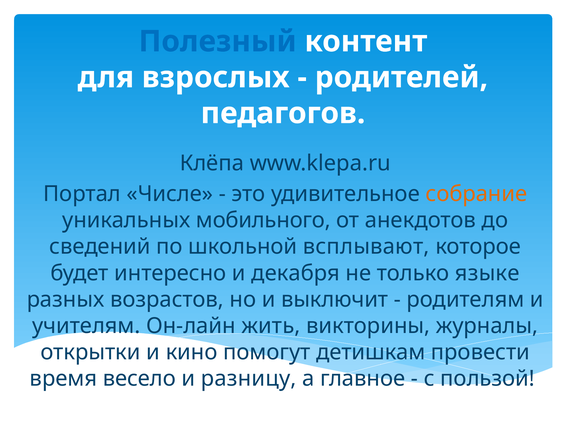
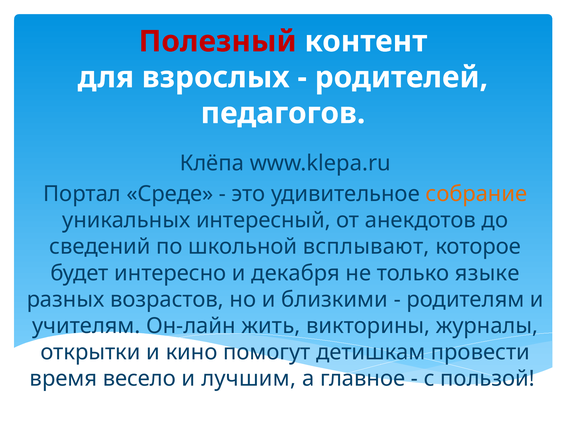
Полезный colour: blue -> red
Числе: Числе -> Среде
мобильного: мобильного -> интересный
выключит: выключит -> близкими
разницу: разницу -> лучшим
